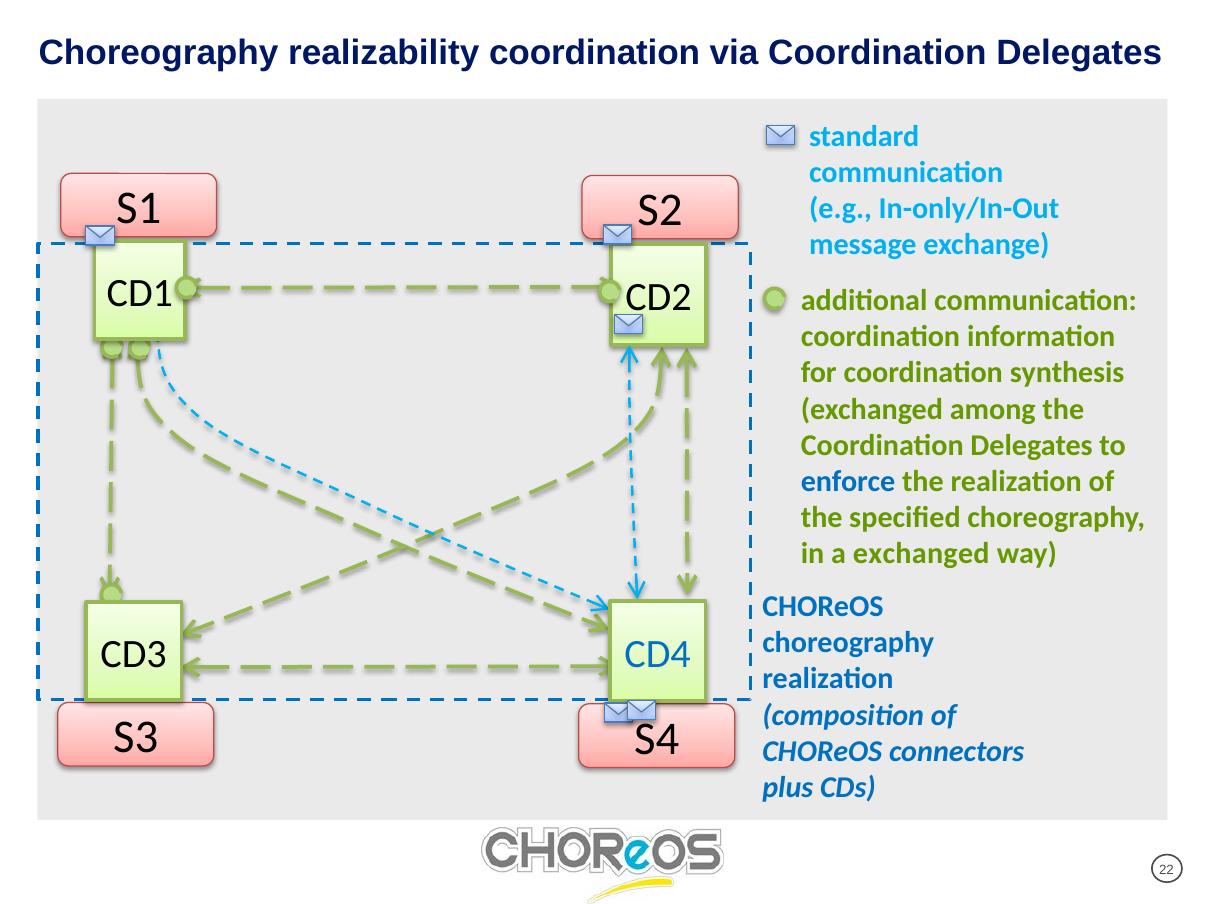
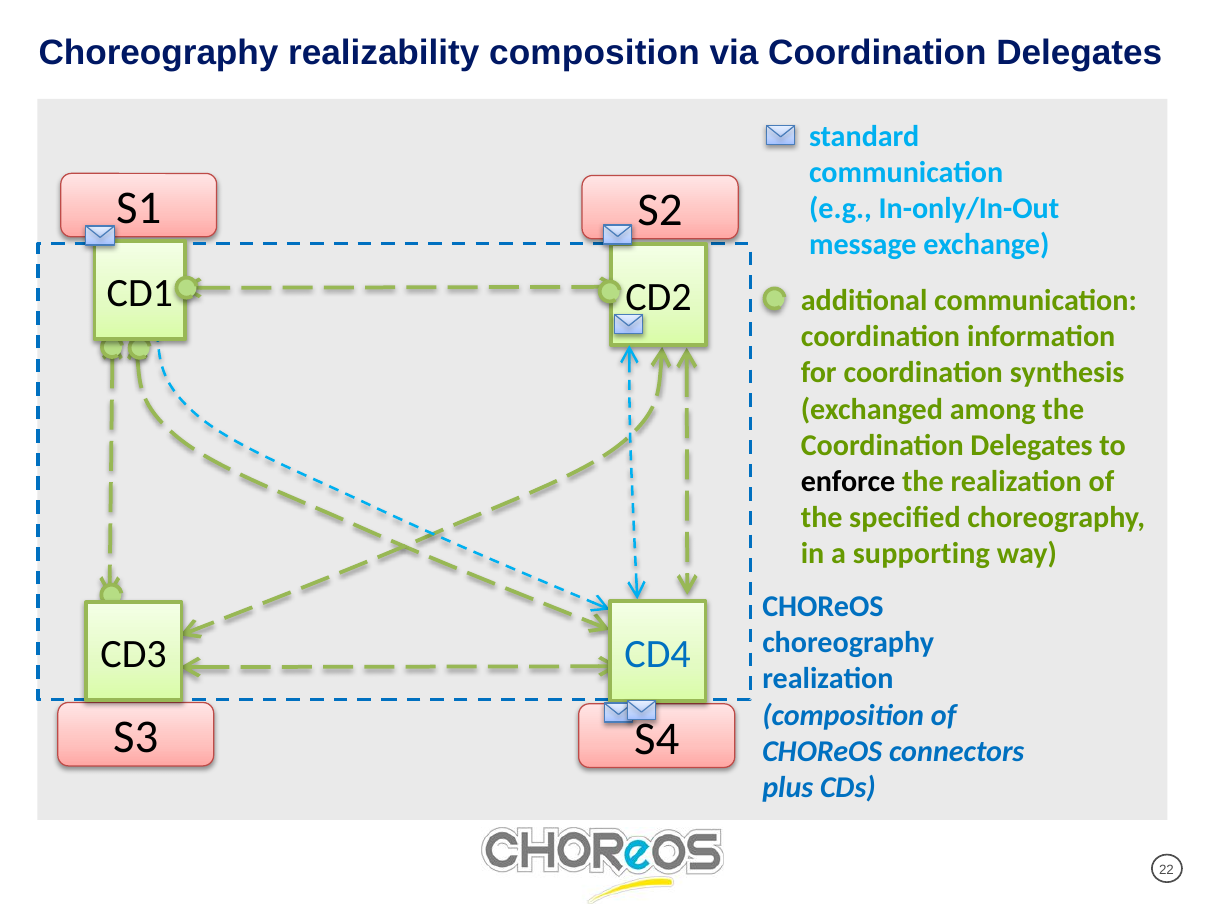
realizability coordination: coordination -> composition
enforce colour: blue -> black
a exchanged: exchanged -> supporting
